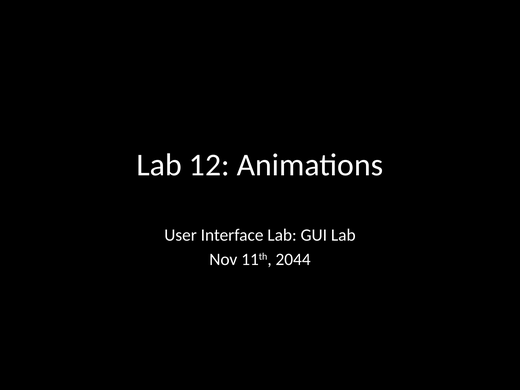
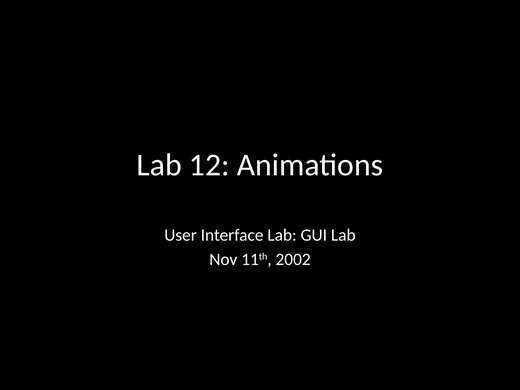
2044: 2044 -> 2002
